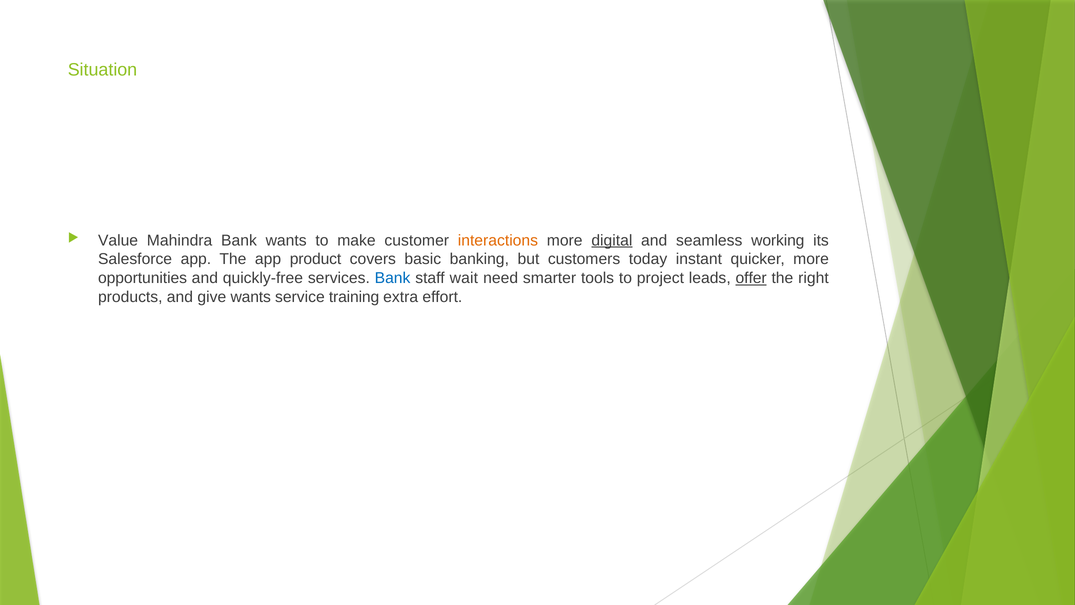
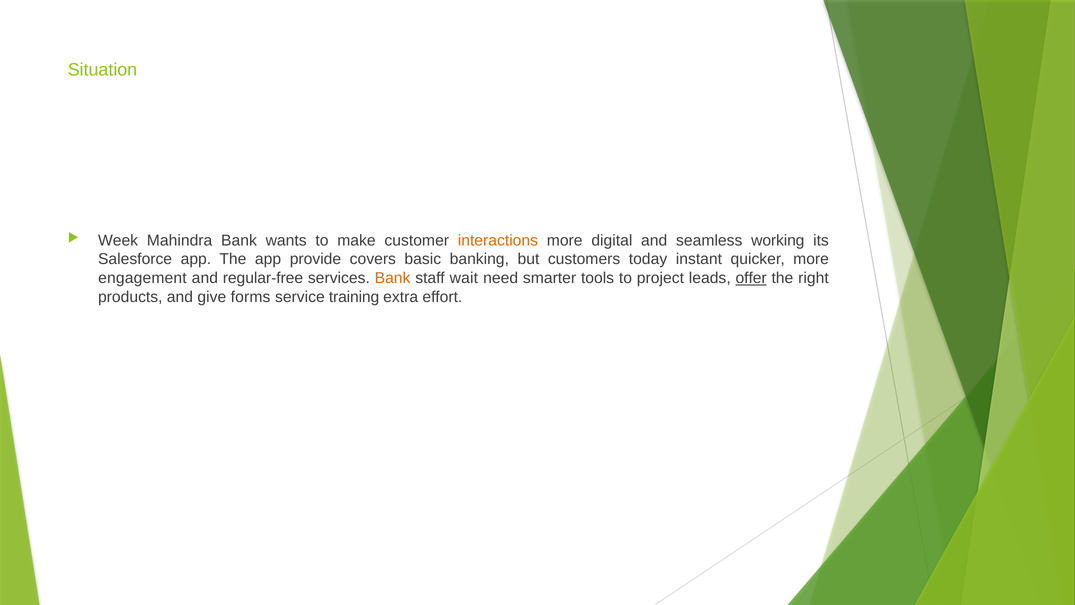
Value: Value -> Week
digital underline: present -> none
product: product -> provide
opportunities: opportunities -> engagement
quickly-free: quickly-free -> regular-free
Bank at (393, 278) colour: blue -> orange
give wants: wants -> forms
